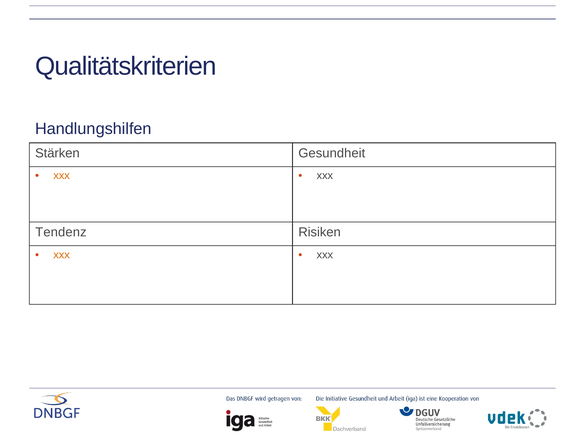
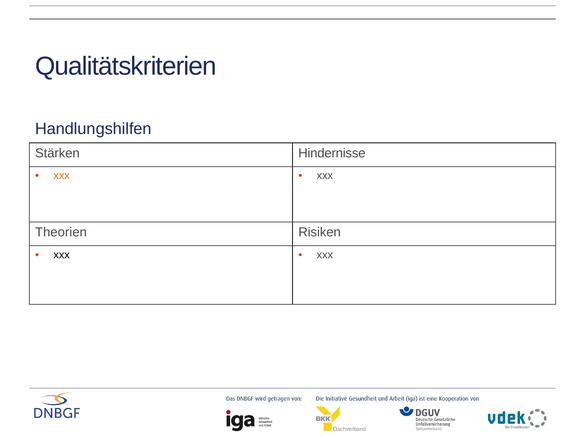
Gesundheit: Gesundheit -> Hindernisse
Tendenz: Tendenz -> Theorien
xxx at (62, 255) colour: orange -> black
